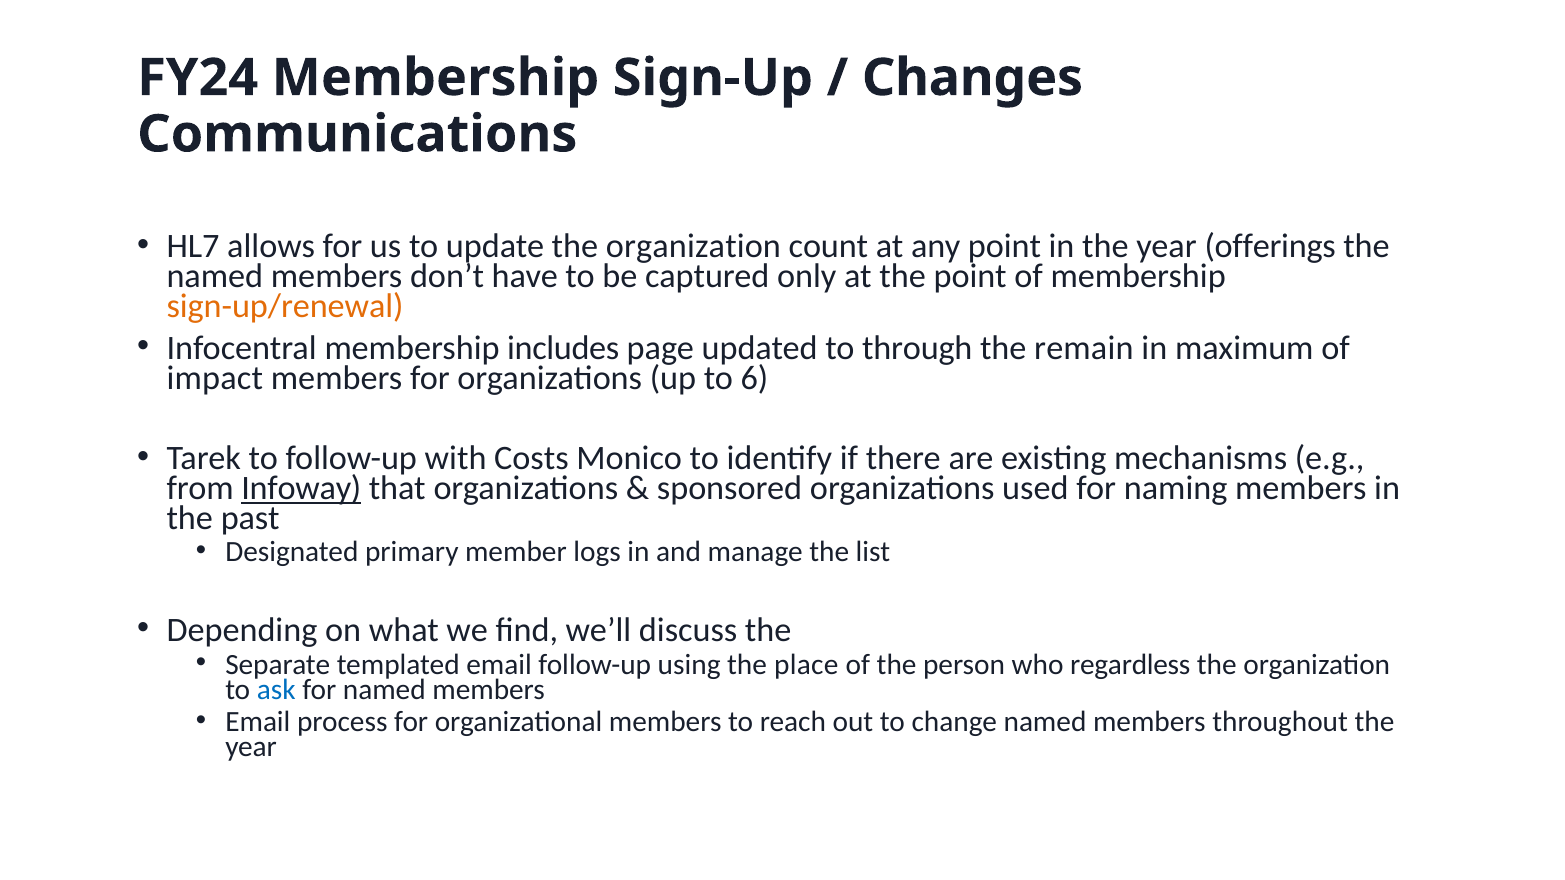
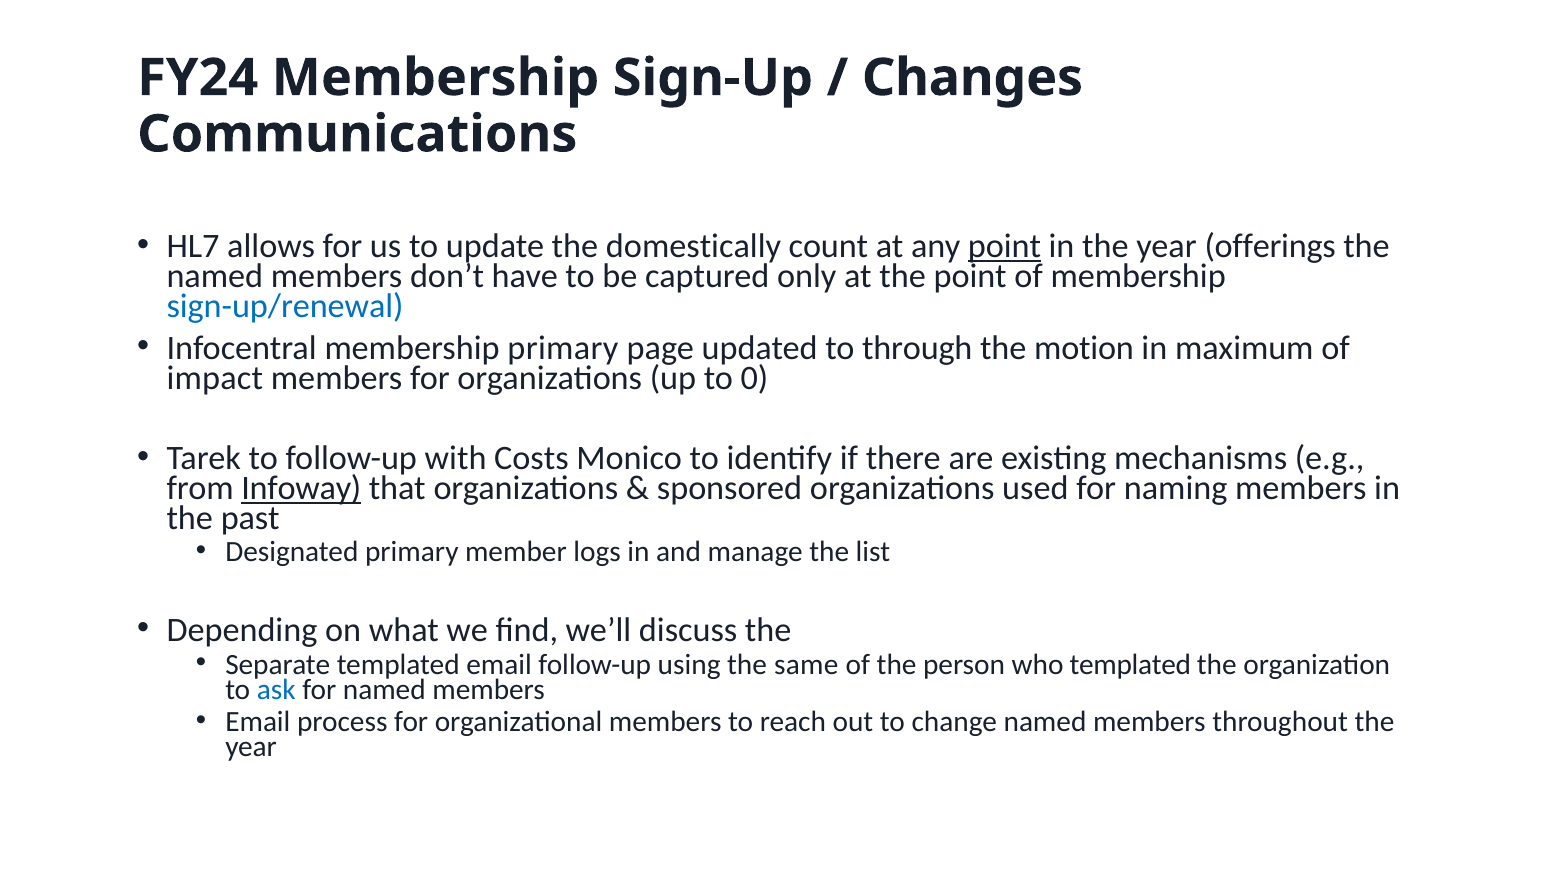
update the organization: organization -> domestically
point at (1004, 247) underline: none -> present
sign-up/renewal colour: orange -> blue
membership includes: includes -> primary
remain: remain -> motion
6: 6 -> 0
place: place -> same
who regardless: regardless -> templated
